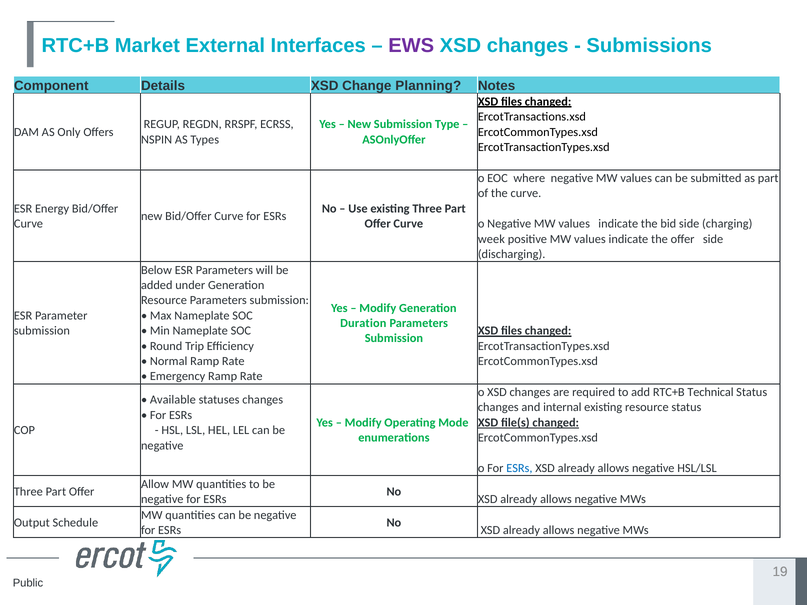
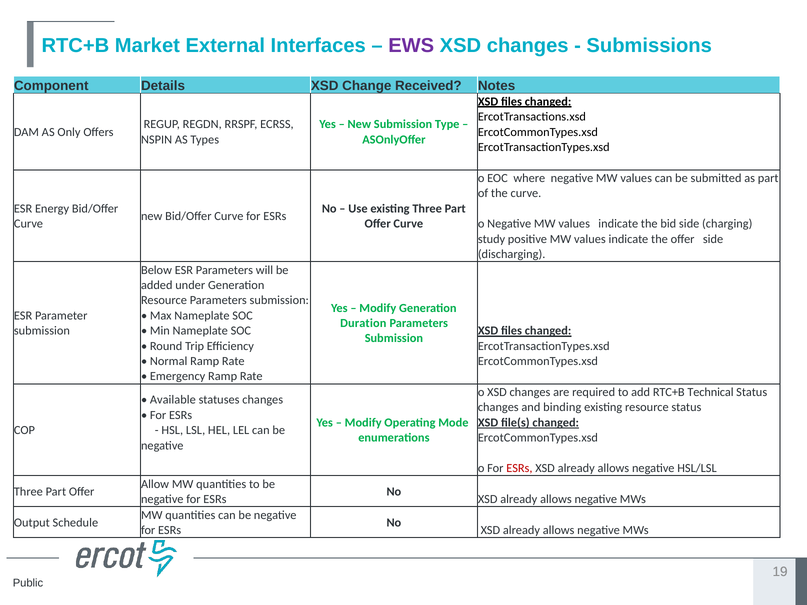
Planning: Planning -> Received
week: week -> study
internal: internal -> binding
ESRs at (519, 468) colour: blue -> red
